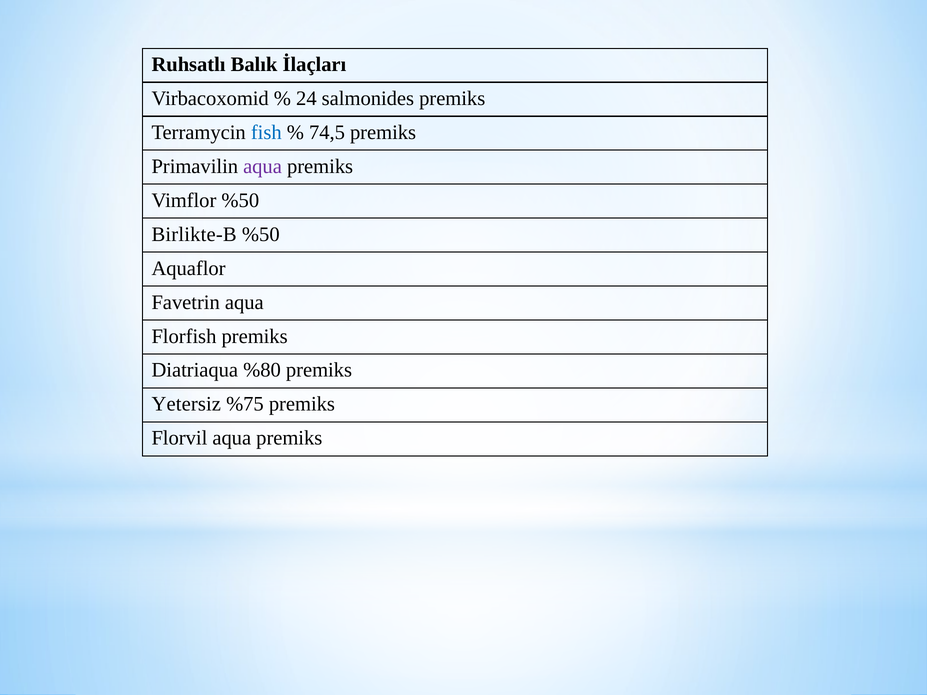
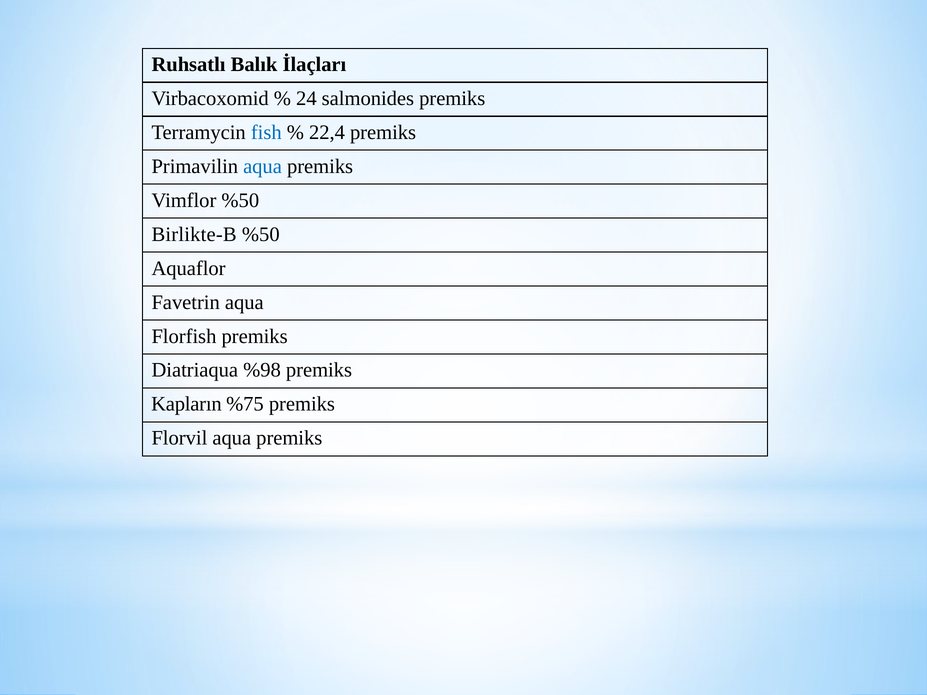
74,5: 74,5 -> 22,4
aqua at (263, 166) colour: purple -> blue
%80: %80 -> %98
Yetersiz: Yetersiz -> Kapların
